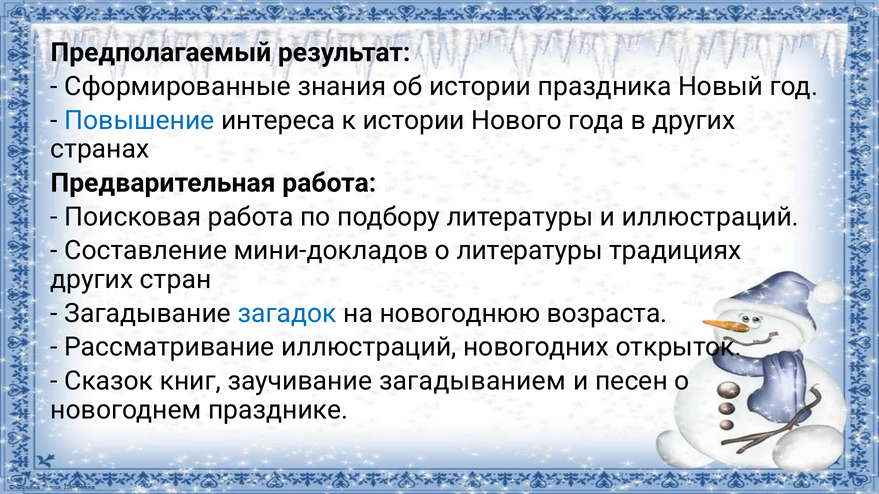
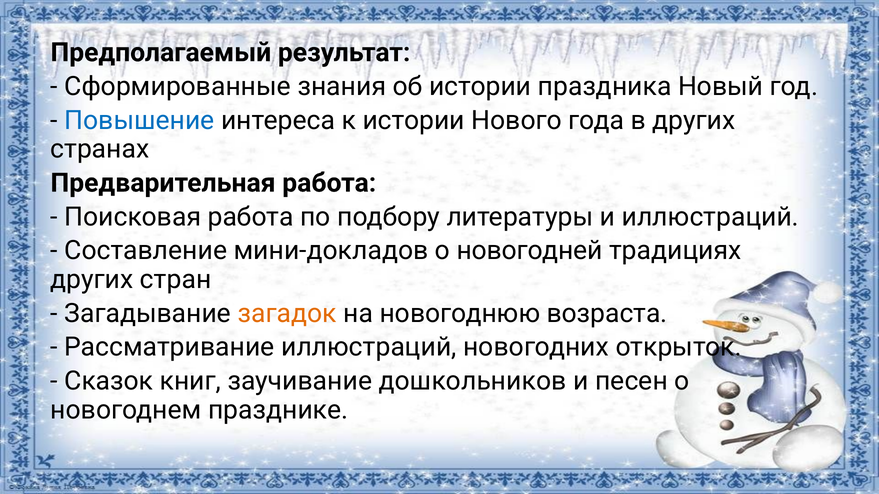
о литературы: литературы -> новогодней
загадок colour: blue -> orange
загадыванием: загадыванием -> дошкольников
